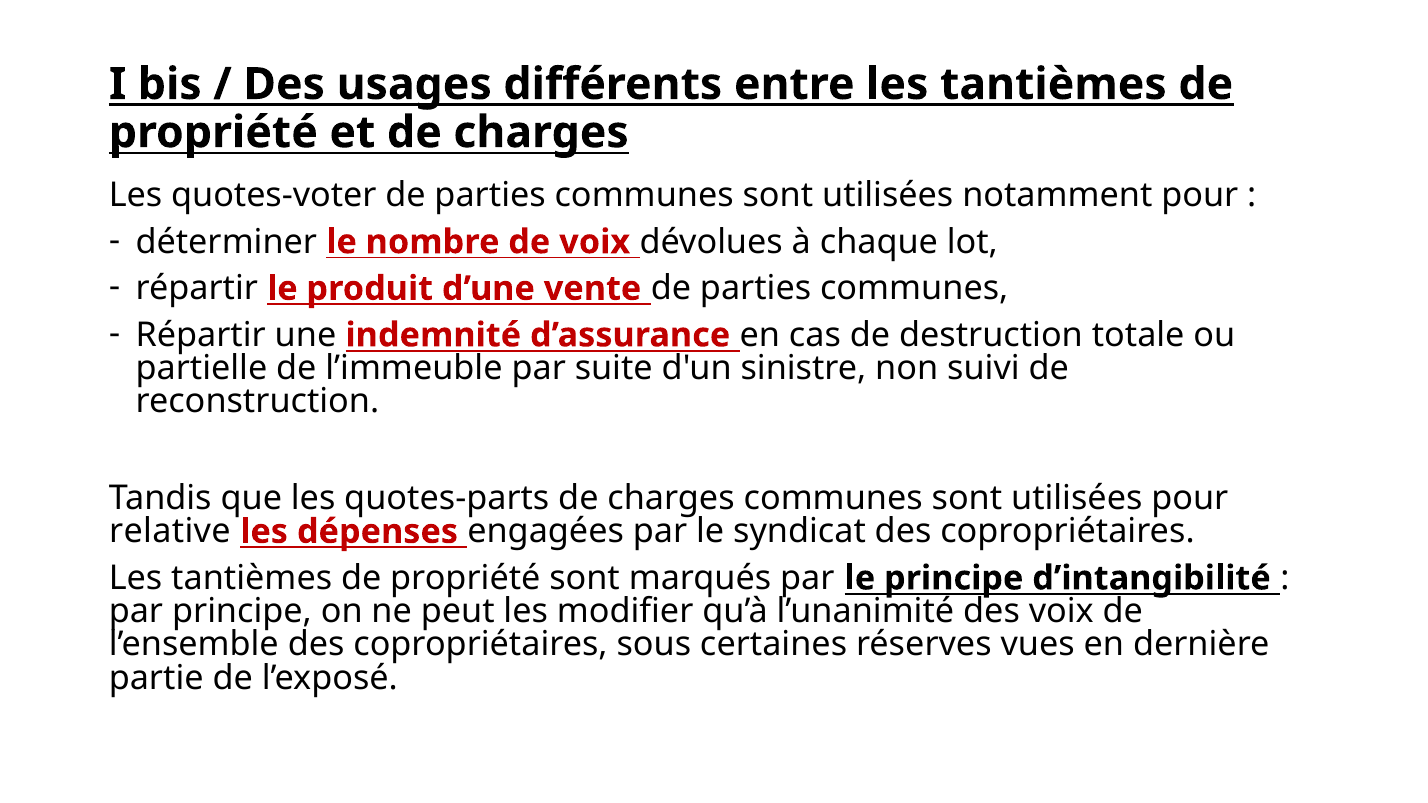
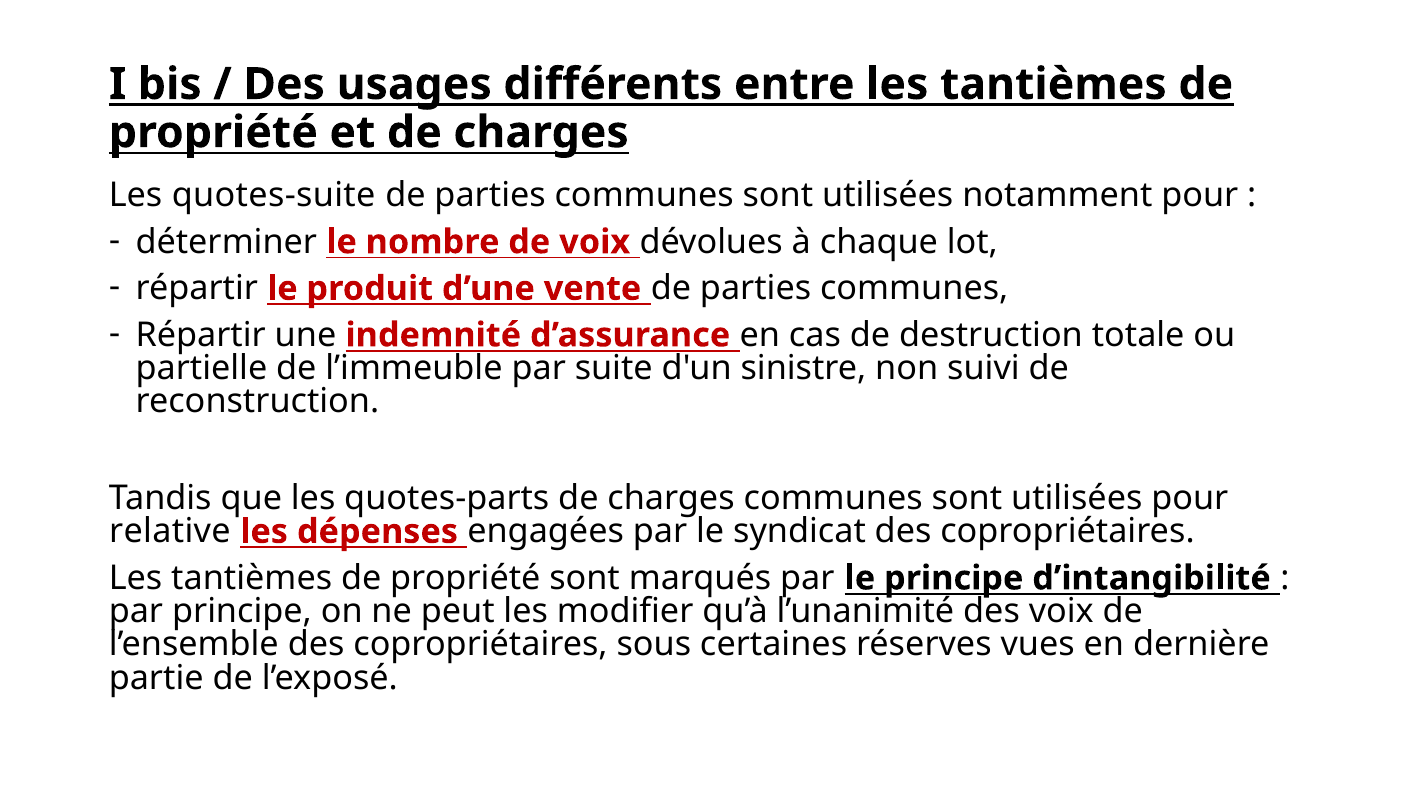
quotes-voter: quotes-voter -> quotes-suite
